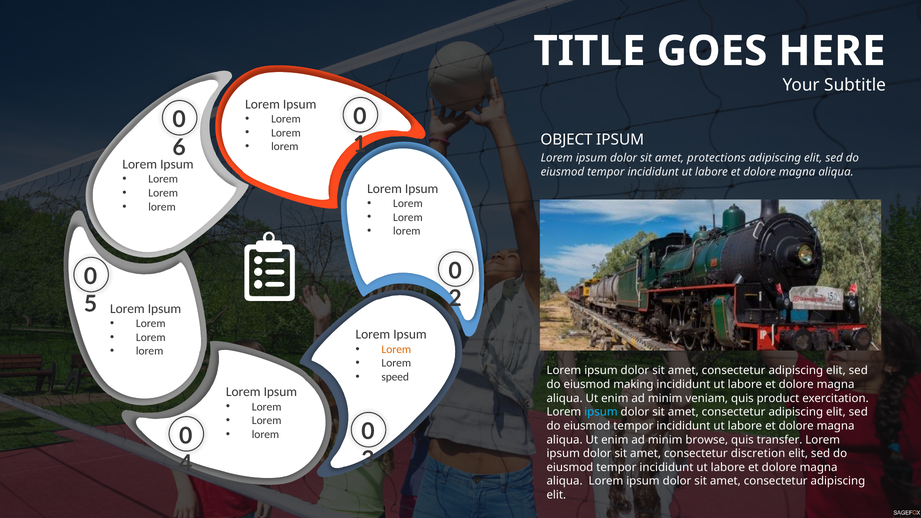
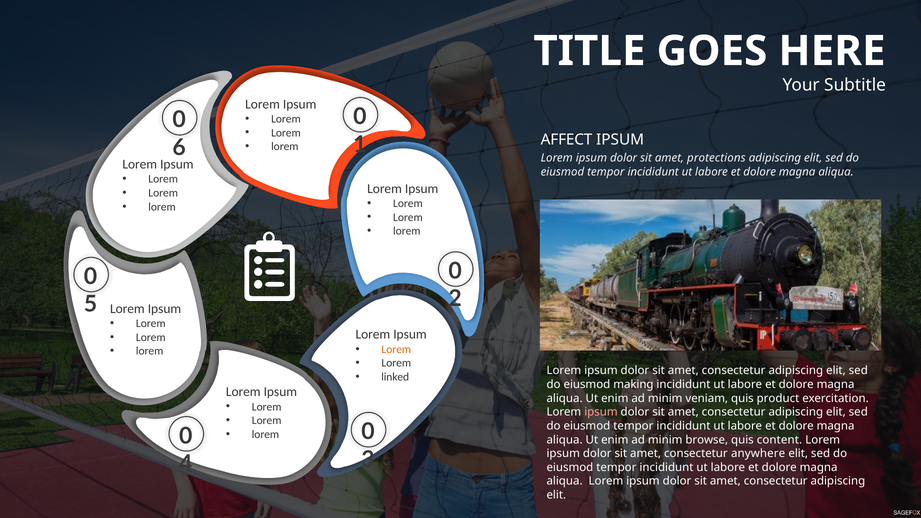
OBJECT: OBJECT -> AFFECT
speed: speed -> linked
ipsum at (601, 412) colour: light blue -> pink
transfer: transfer -> content
discretion: discretion -> anywhere
